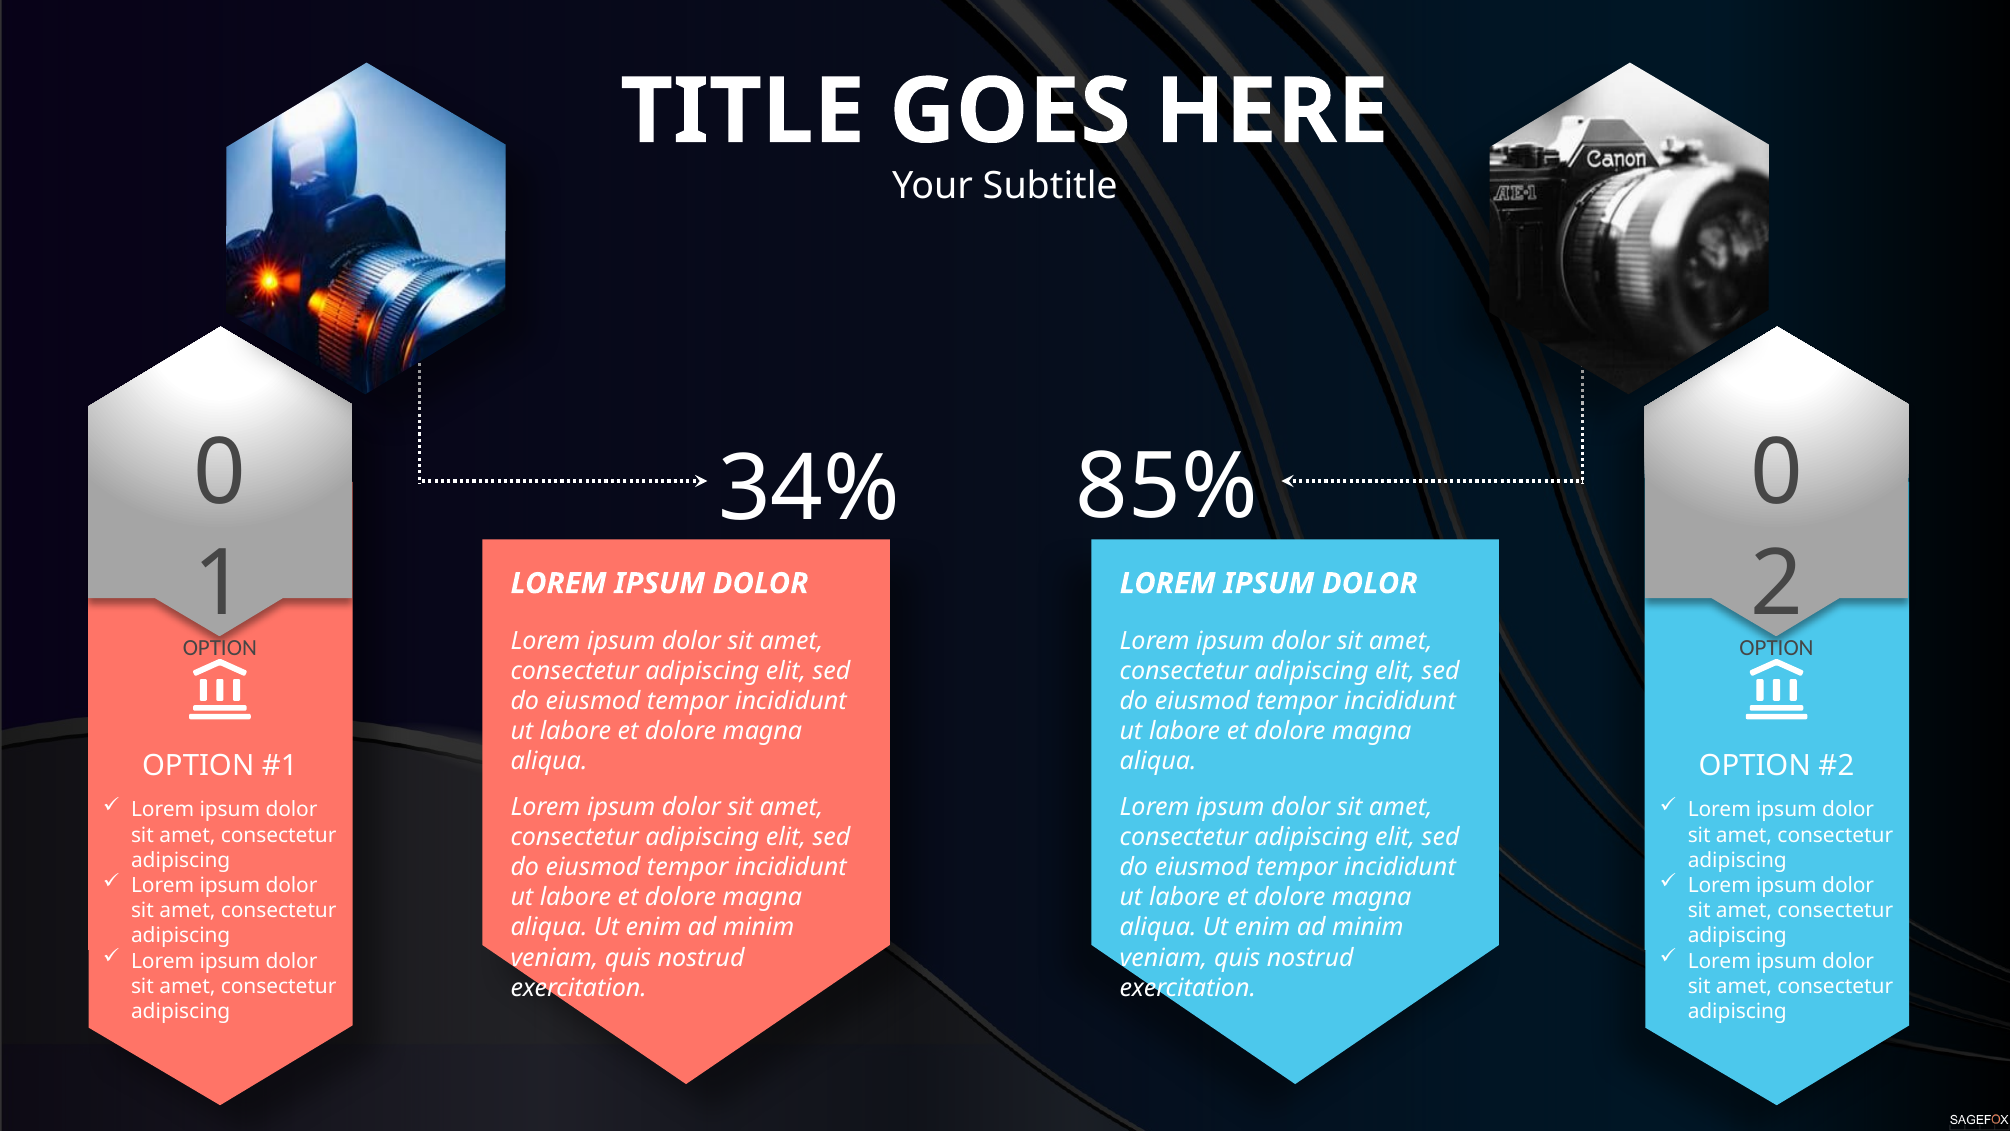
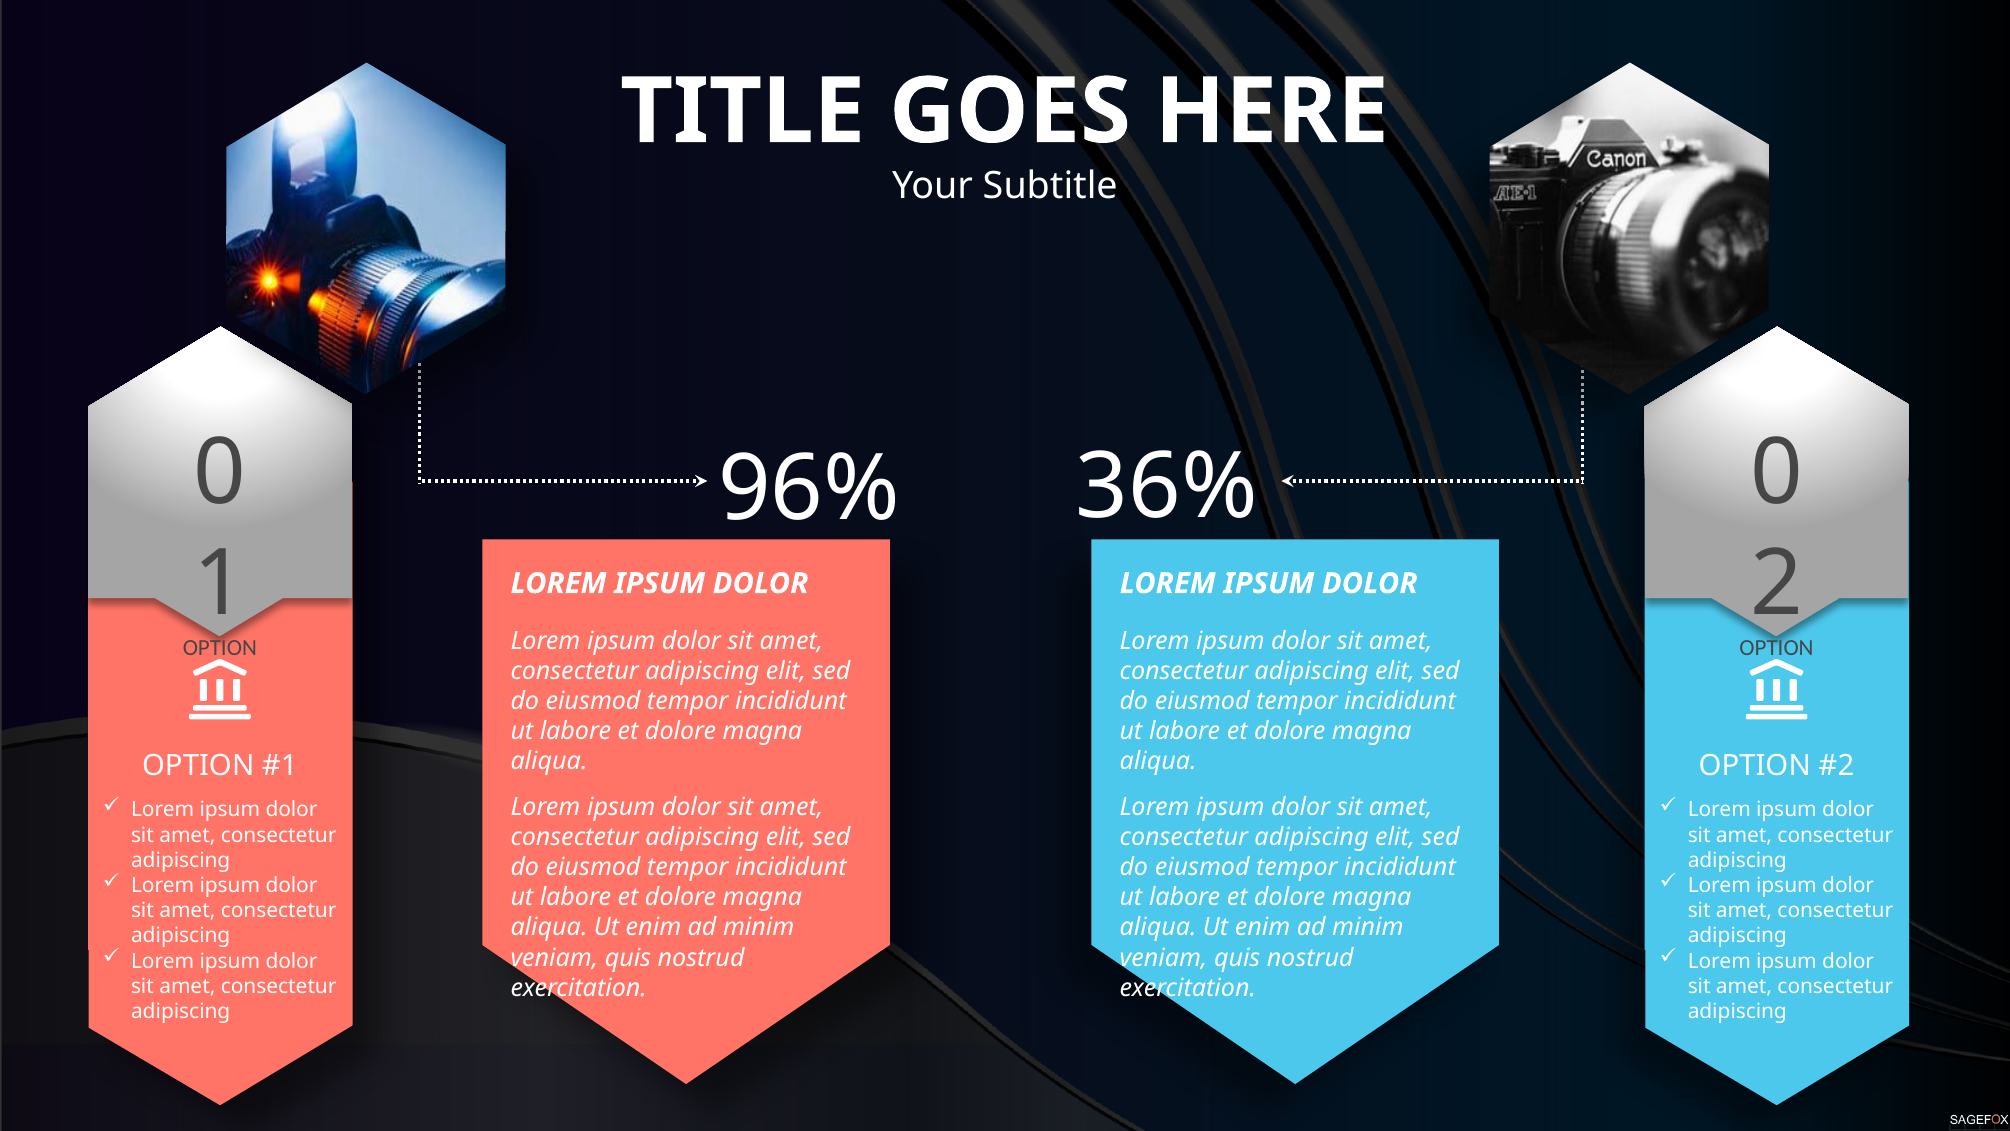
85%: 85% -> 36%
34%: 34% -> 96%
